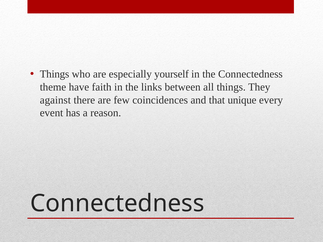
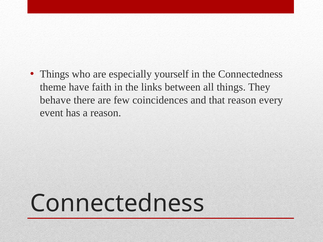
against: against -> behave
that unique: unique -> reason
